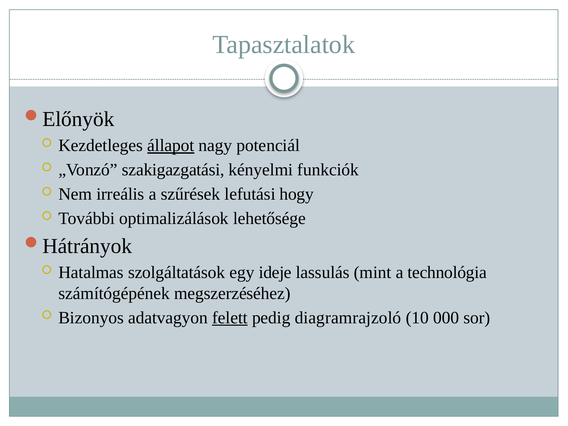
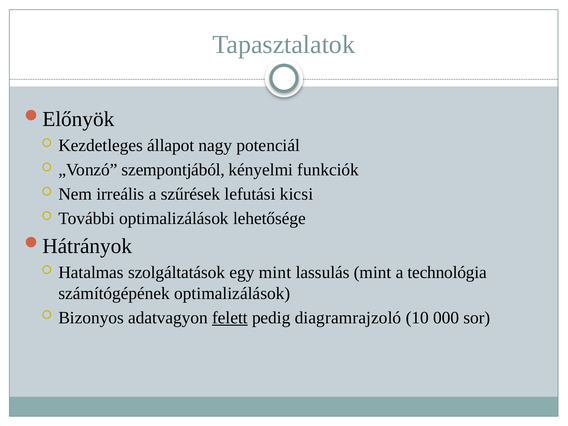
állapot underline: present -> none
szakigazgatási: szakigazgatási -> szempontjából
hogy: hogy -> kicsi
egy ideje: ideje -> mint
számítógépének megszerzéséhez: megszerzéséhez -> optimalizálások
